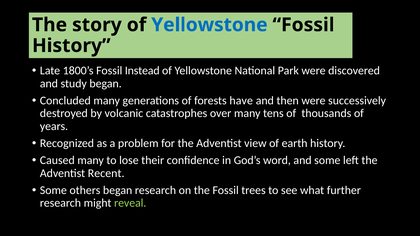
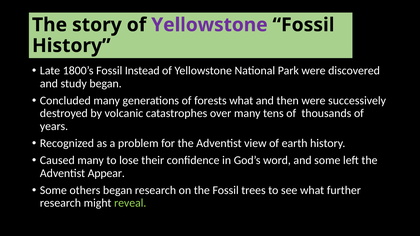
Yellowstone at (209, 25) colour: blue -> purple
forests have: have -> what
Recent: Recent -> Appear
